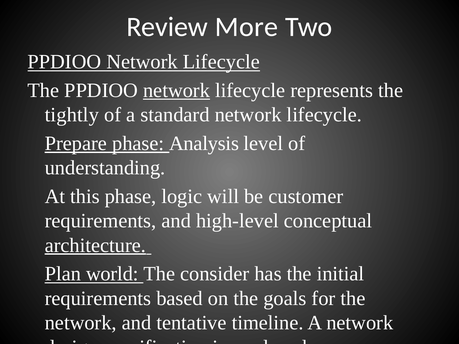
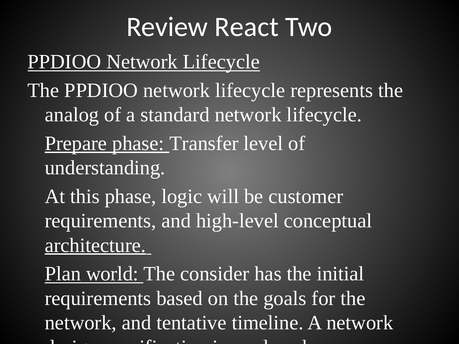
More: More -> React
network at (177, 90) underline: present -> none
tightly: tightly -> analog
Analysis: Analysis -> Transfer
